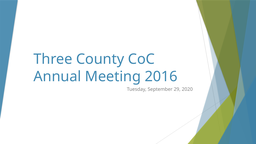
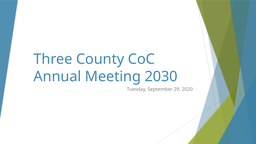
2016: 2016 -> 2030
